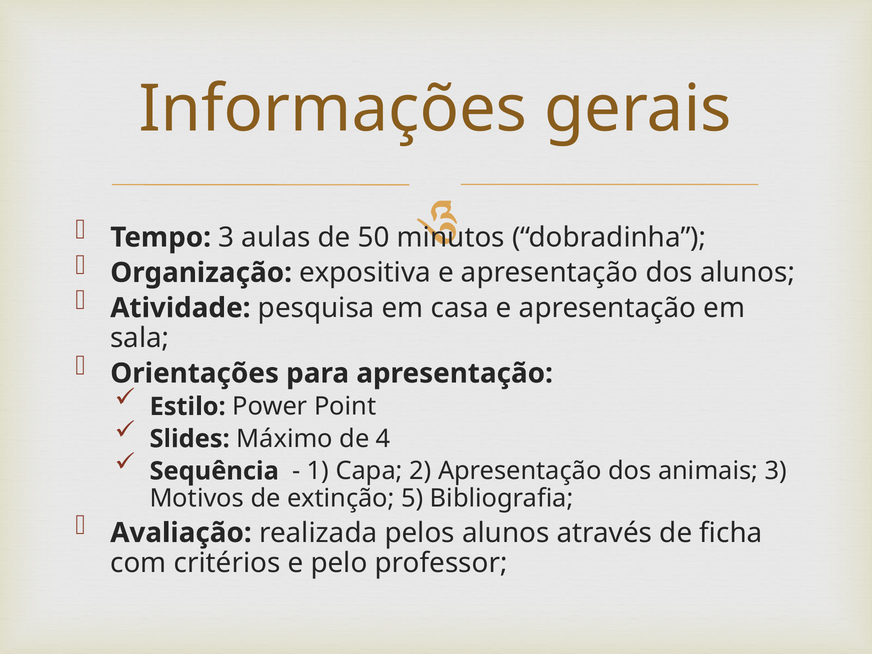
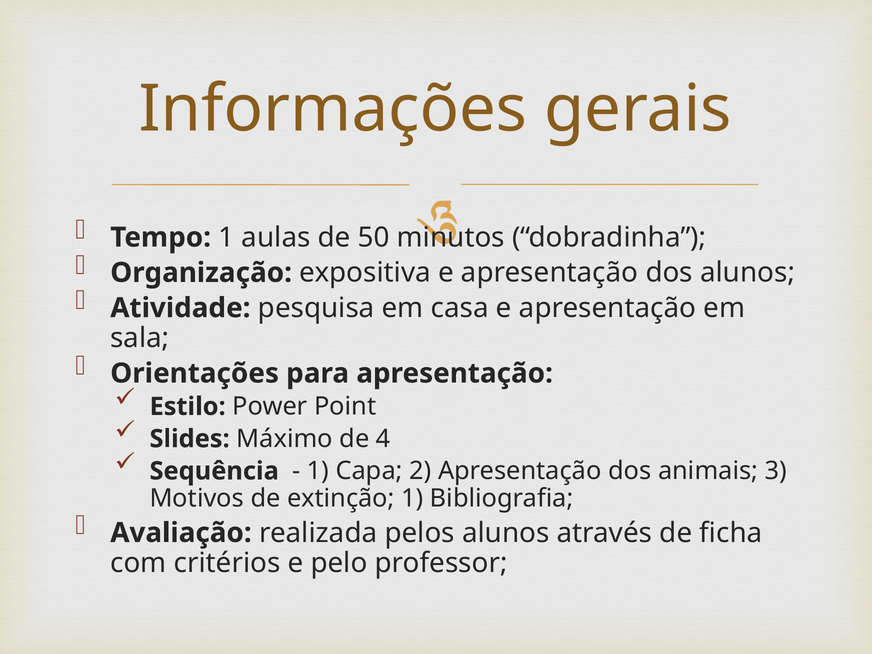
Tempo 3: 3 -> 1
extinção 5: 5 -> 1
